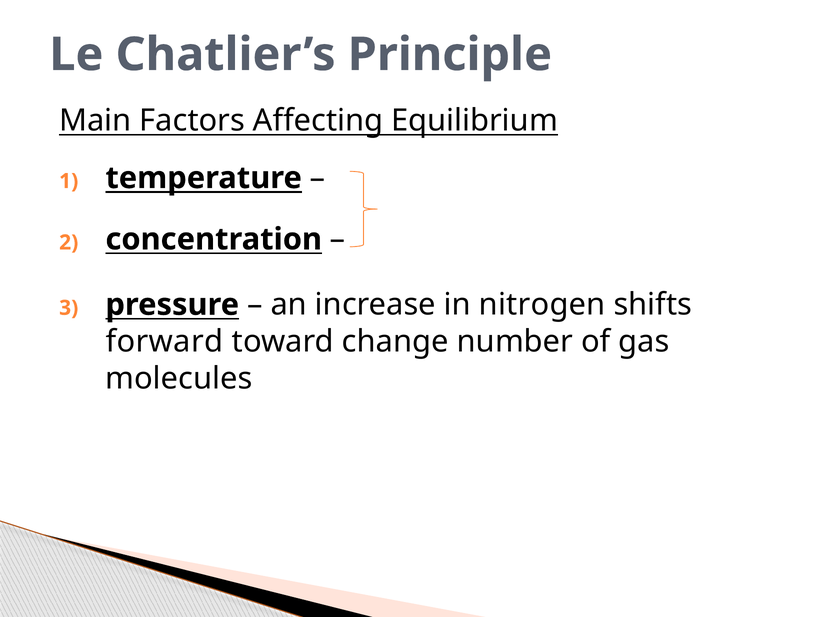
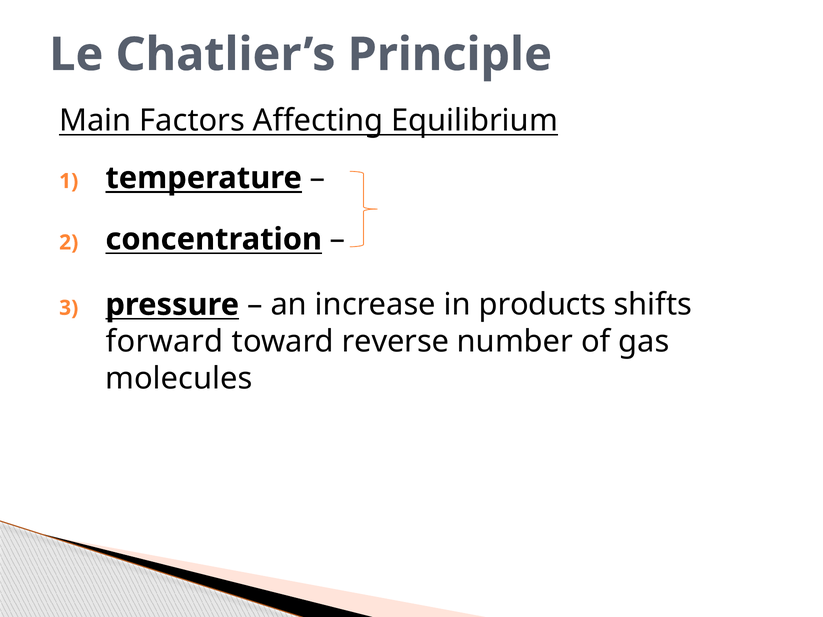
nitrogen: nitrogen -> products
change: change -> reverse
